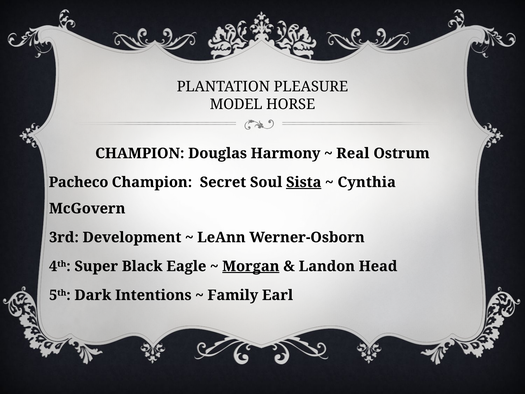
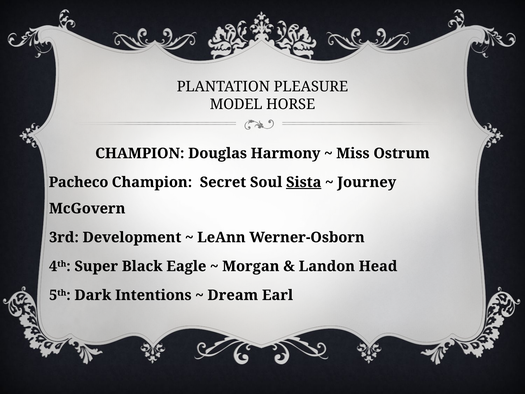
Real: Real -> Miss
Cynthia: Cynthia -> Journey
Morgan underline: present -> none
Family: Family -> Dream
